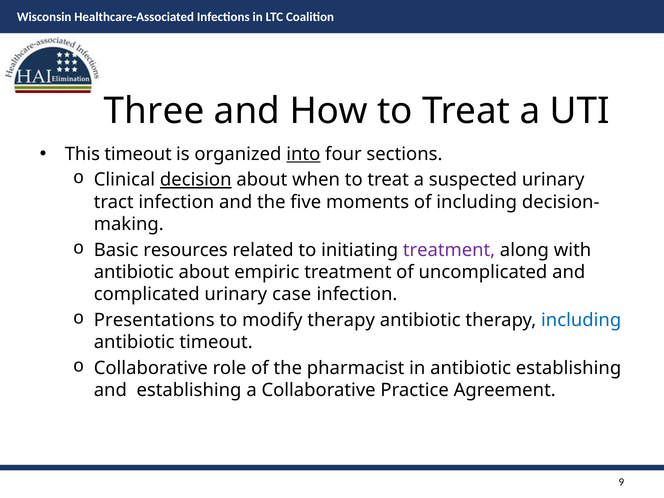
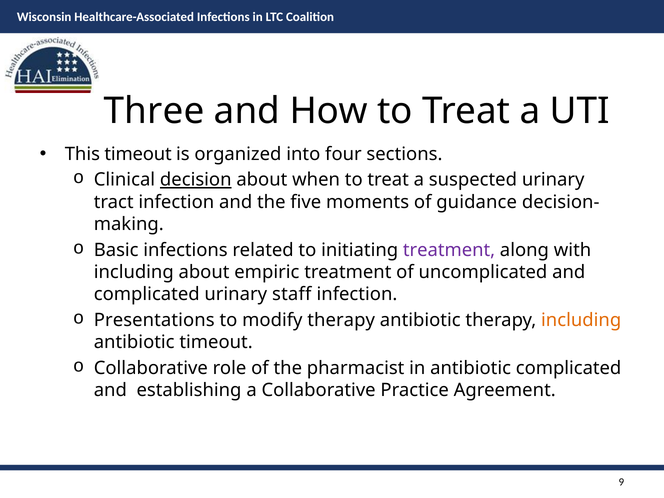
into underline: present -> none
of including: including -> guidance
Basic resources: resources -> infections
antibiotic at (134, 272): antibiotic -> including
case: case -> staff
including at (581, 320) colour: blue -> orange
antibiotic establishing: establishing -> complicated
